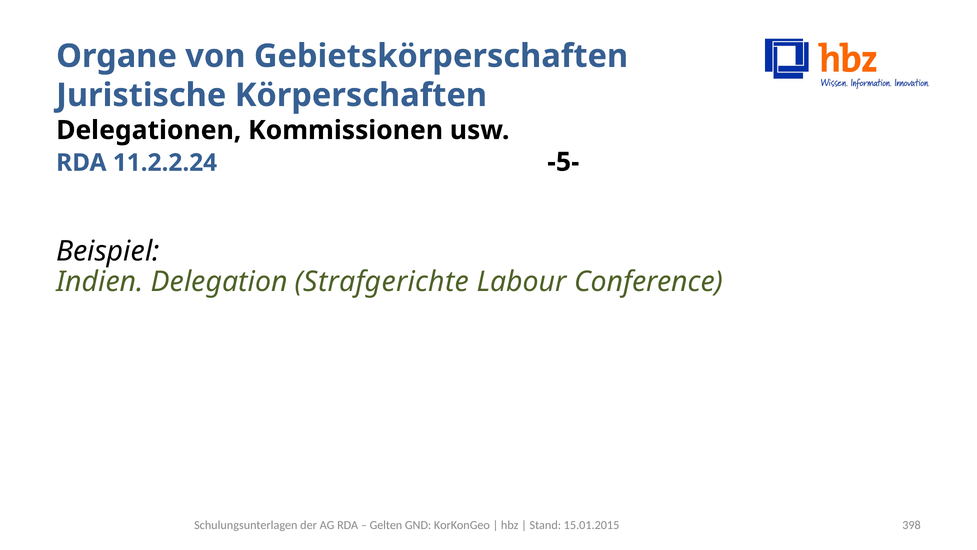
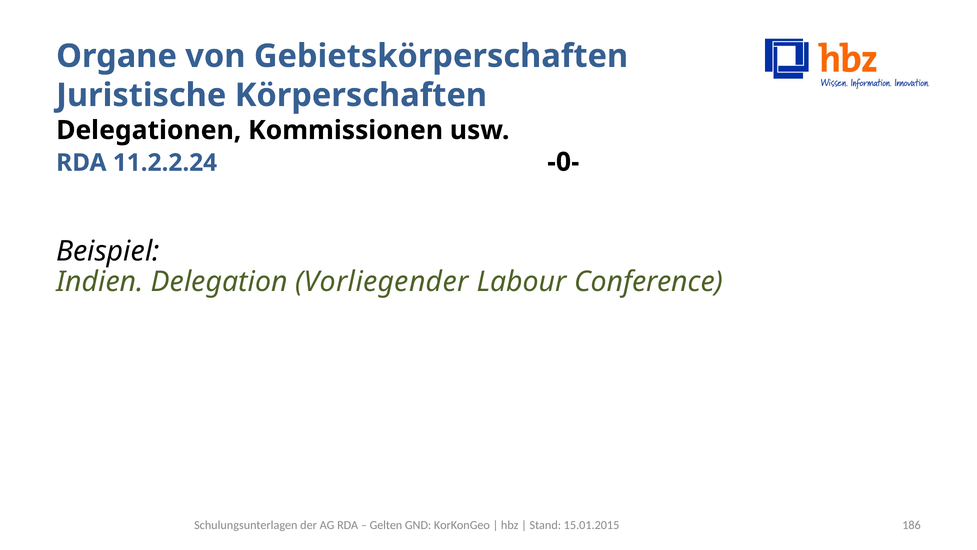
-5-: -5- -> -0-
Strafgerichte: Strafgerichte -> Vorliegender
398: 398 -> 186
